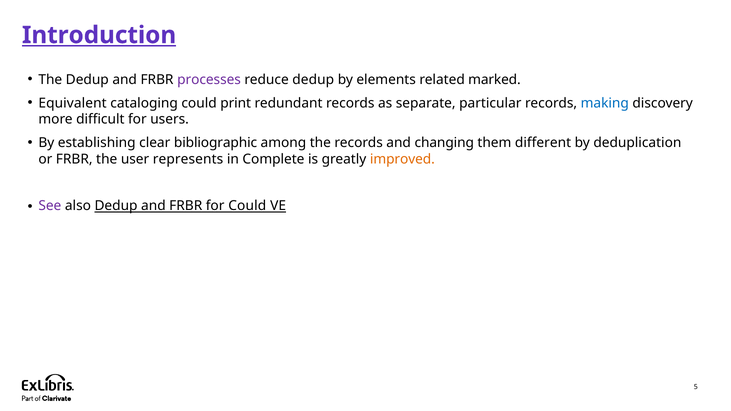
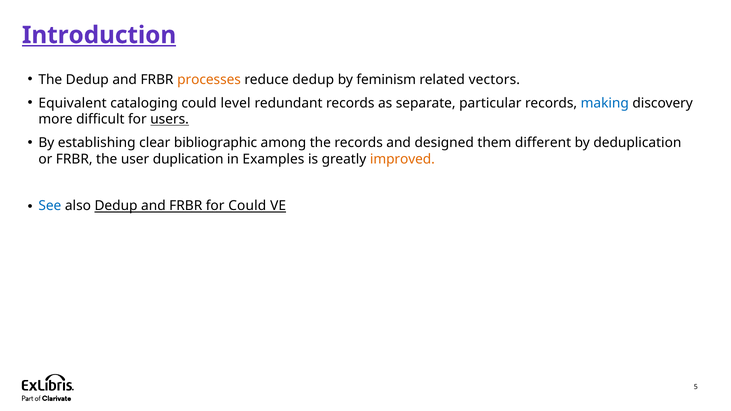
processes colour: purple -> orange
elements: elements -> feminism
marked: marked -> vectors
print: print -> level
users underline: none -> present
changing: changing -> designed
represents: represents -> duplication
Complete: Complete -> Examples
See colour: purple -> blue
